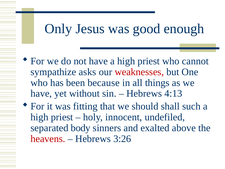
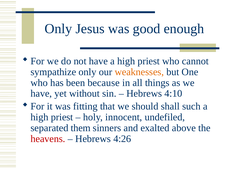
sympathize asks: asks -> only
weaknesses colour: red -> orange
4:13: 4:13 -> 4:10
body: body -> them
3:26: 3:26 -> 4:26
